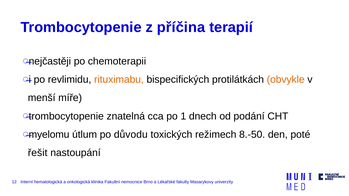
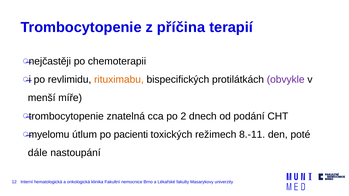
obvykle colour: orange -> purple
1: 1 -> 2
důvodu: důvodu -> pacienti
8.-50: 8.-50 -> 8.-11
řešit: řešit -> dále
